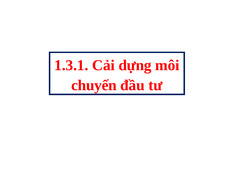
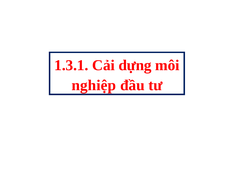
chuyển: chuyển -> nghiệp
